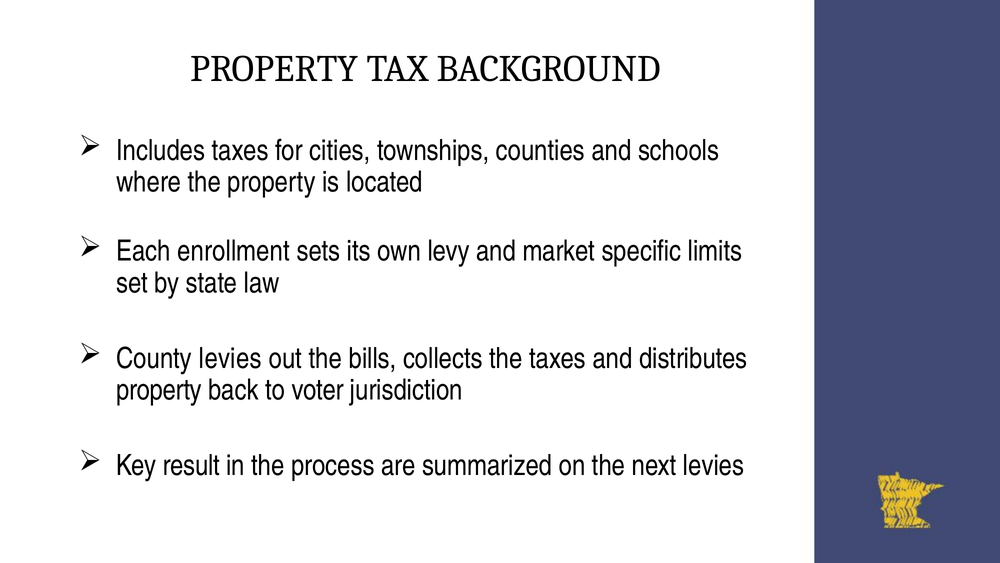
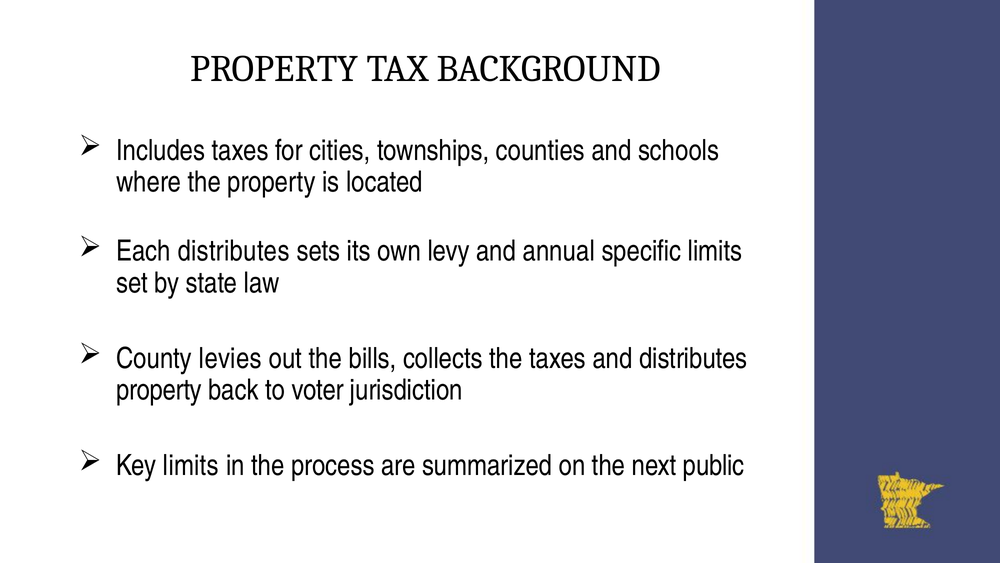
Each enrollment: enrollment -> distributes
market: market -> annual
Key result: result -> limits
next levies: levies -> public
